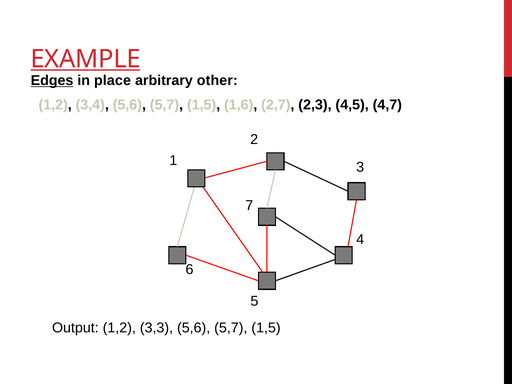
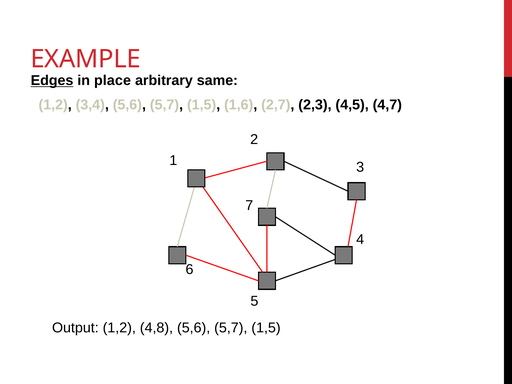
EXAMPLE underline: present -> none
other: other -> same
3,3: 3,3 -> 4,8
